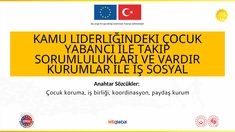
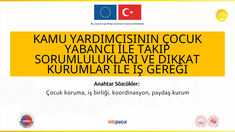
LIDERLIĞINDEKI: LIDERLIĞINDEKI -> YARDIMCISININ
VARDIR: VARDIR -> DIKKAT
SOSYAL: SOSYAL -> GEREĞI
